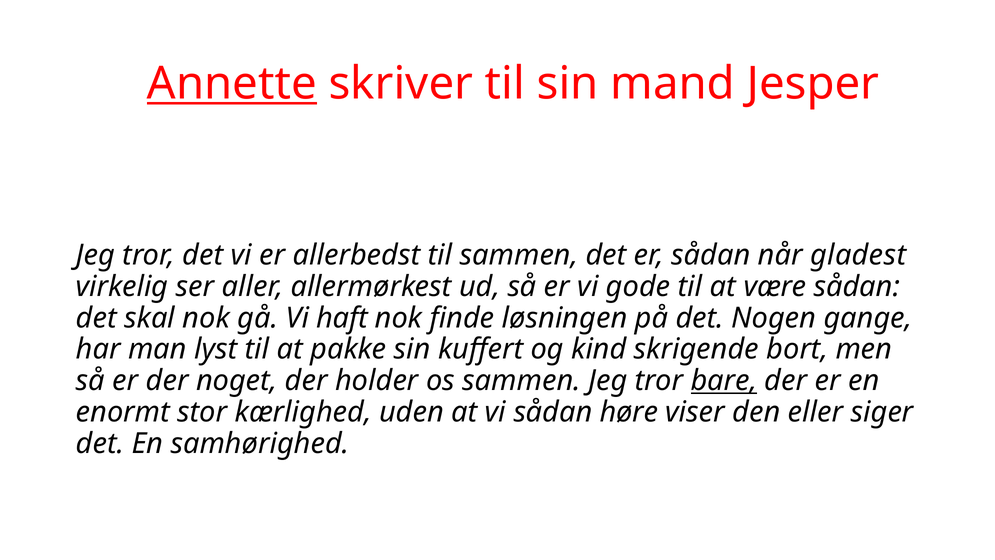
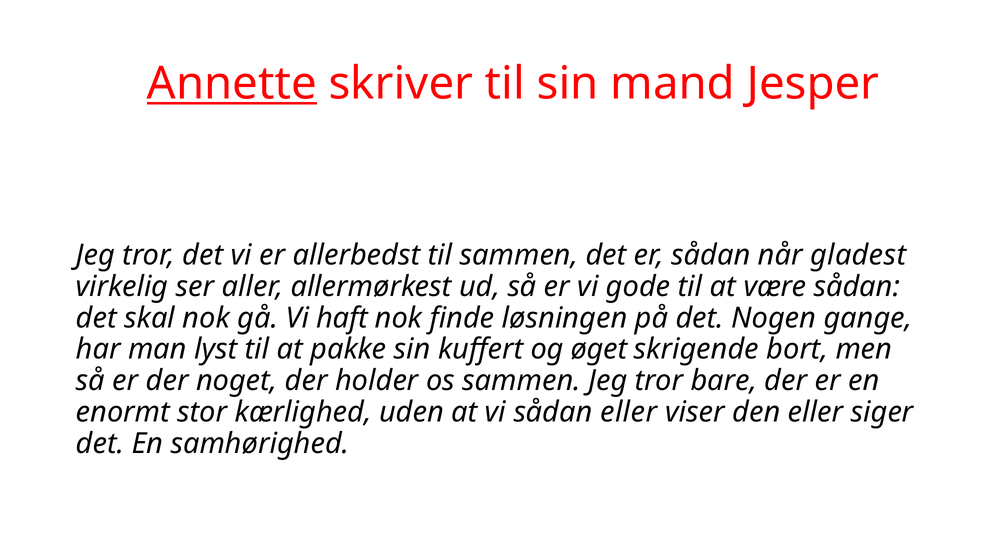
kind: kind -> øget
bare underline: present -> none
sådan høre: høre -> eller
